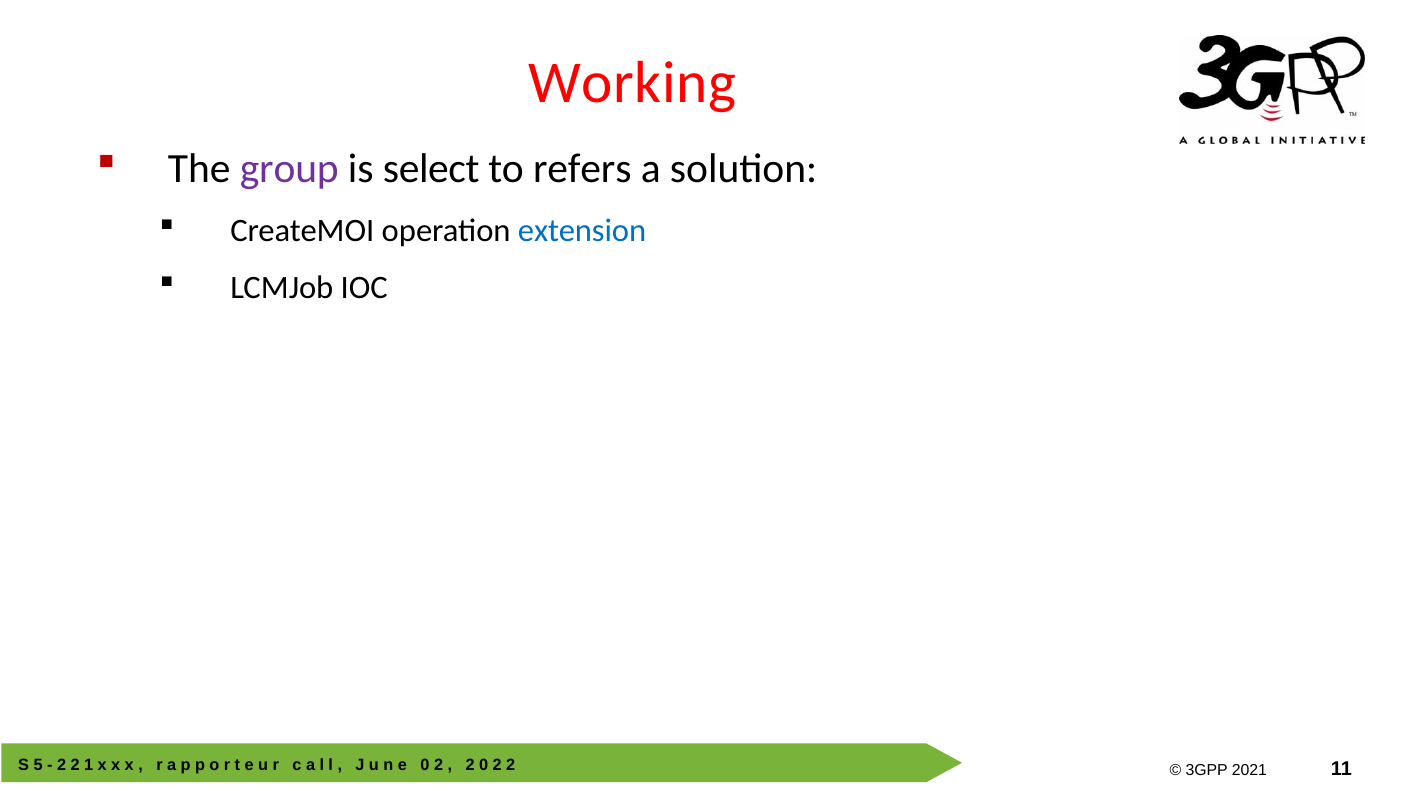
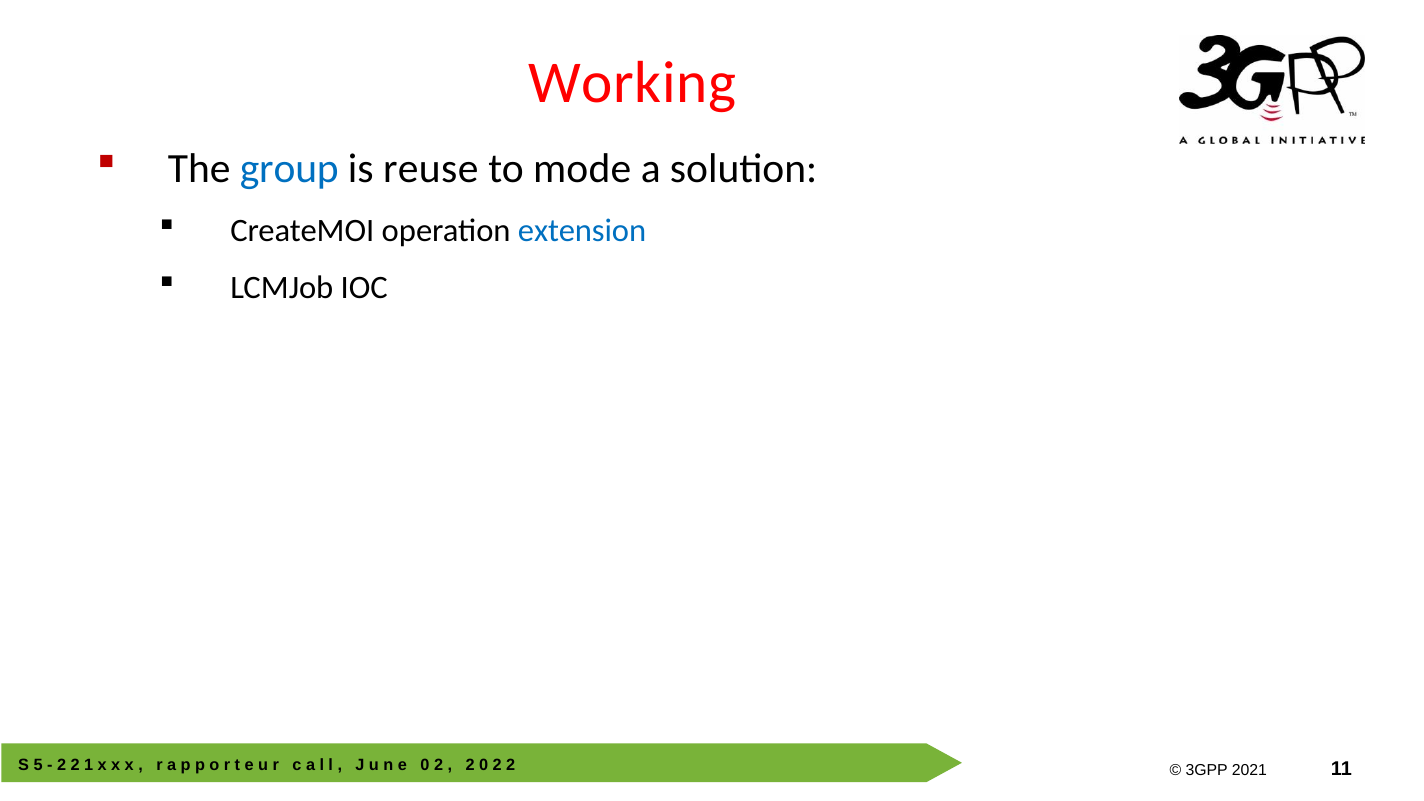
group colour: purple -> blue
select: select -> reuse
refers: refers -> mode
